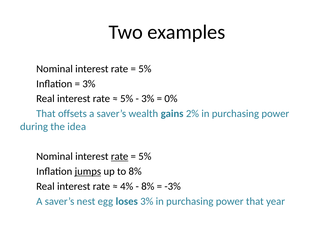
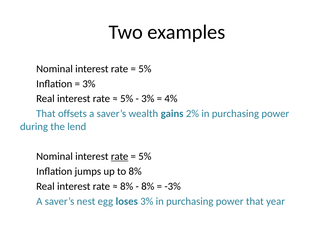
0%: 0% -> 4%
idea: idea -> lend
jumps underline: present -> none
4% at (127, 187): 4% -> 8%
